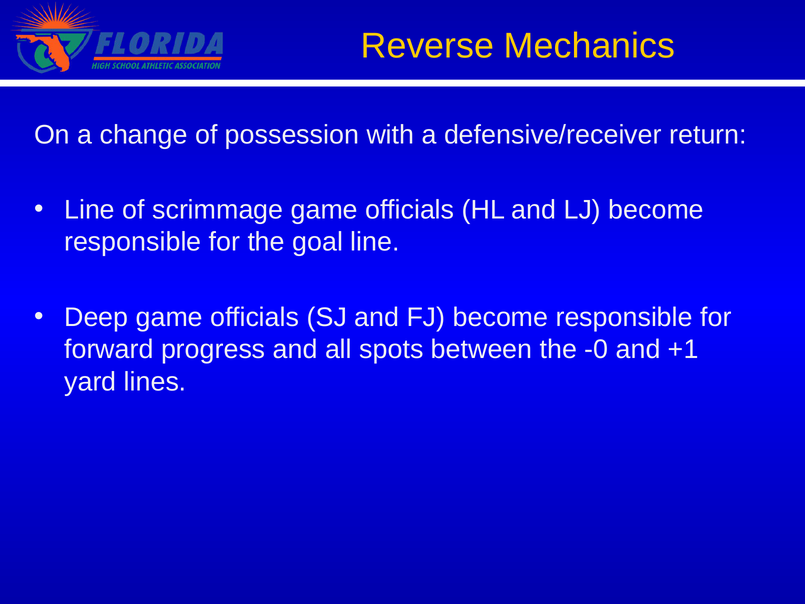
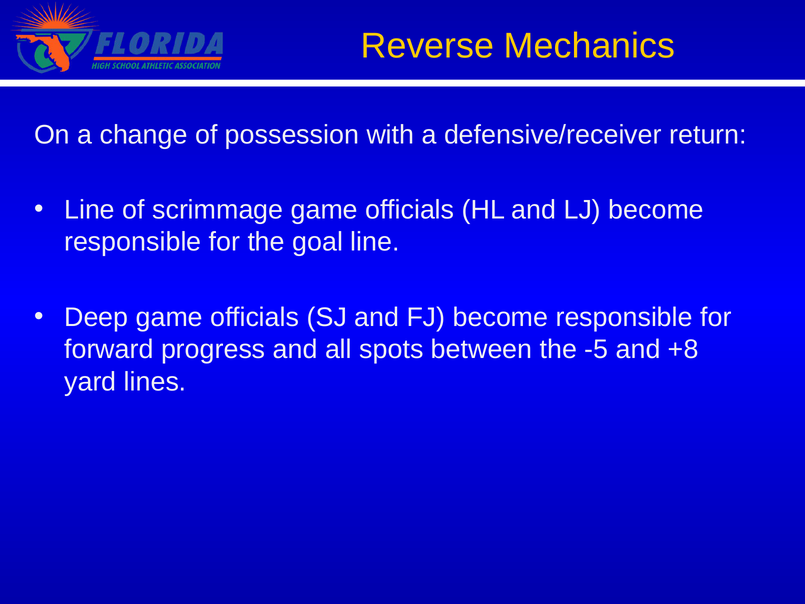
-0: -0 -> -5
+1: +1 -> +8
